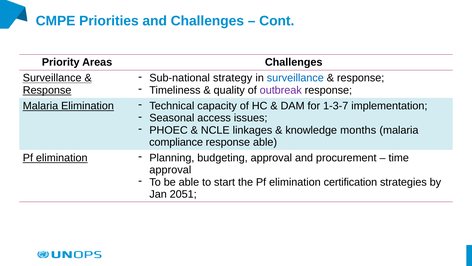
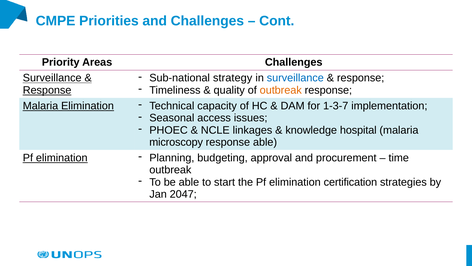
outbreak at (281, 90) colour: purple -> orange
months: months -> hospital
compliance: compliance -> microscopy
approval at (170, 170): approval -> outbreak
2051: 2051 -> 2047
